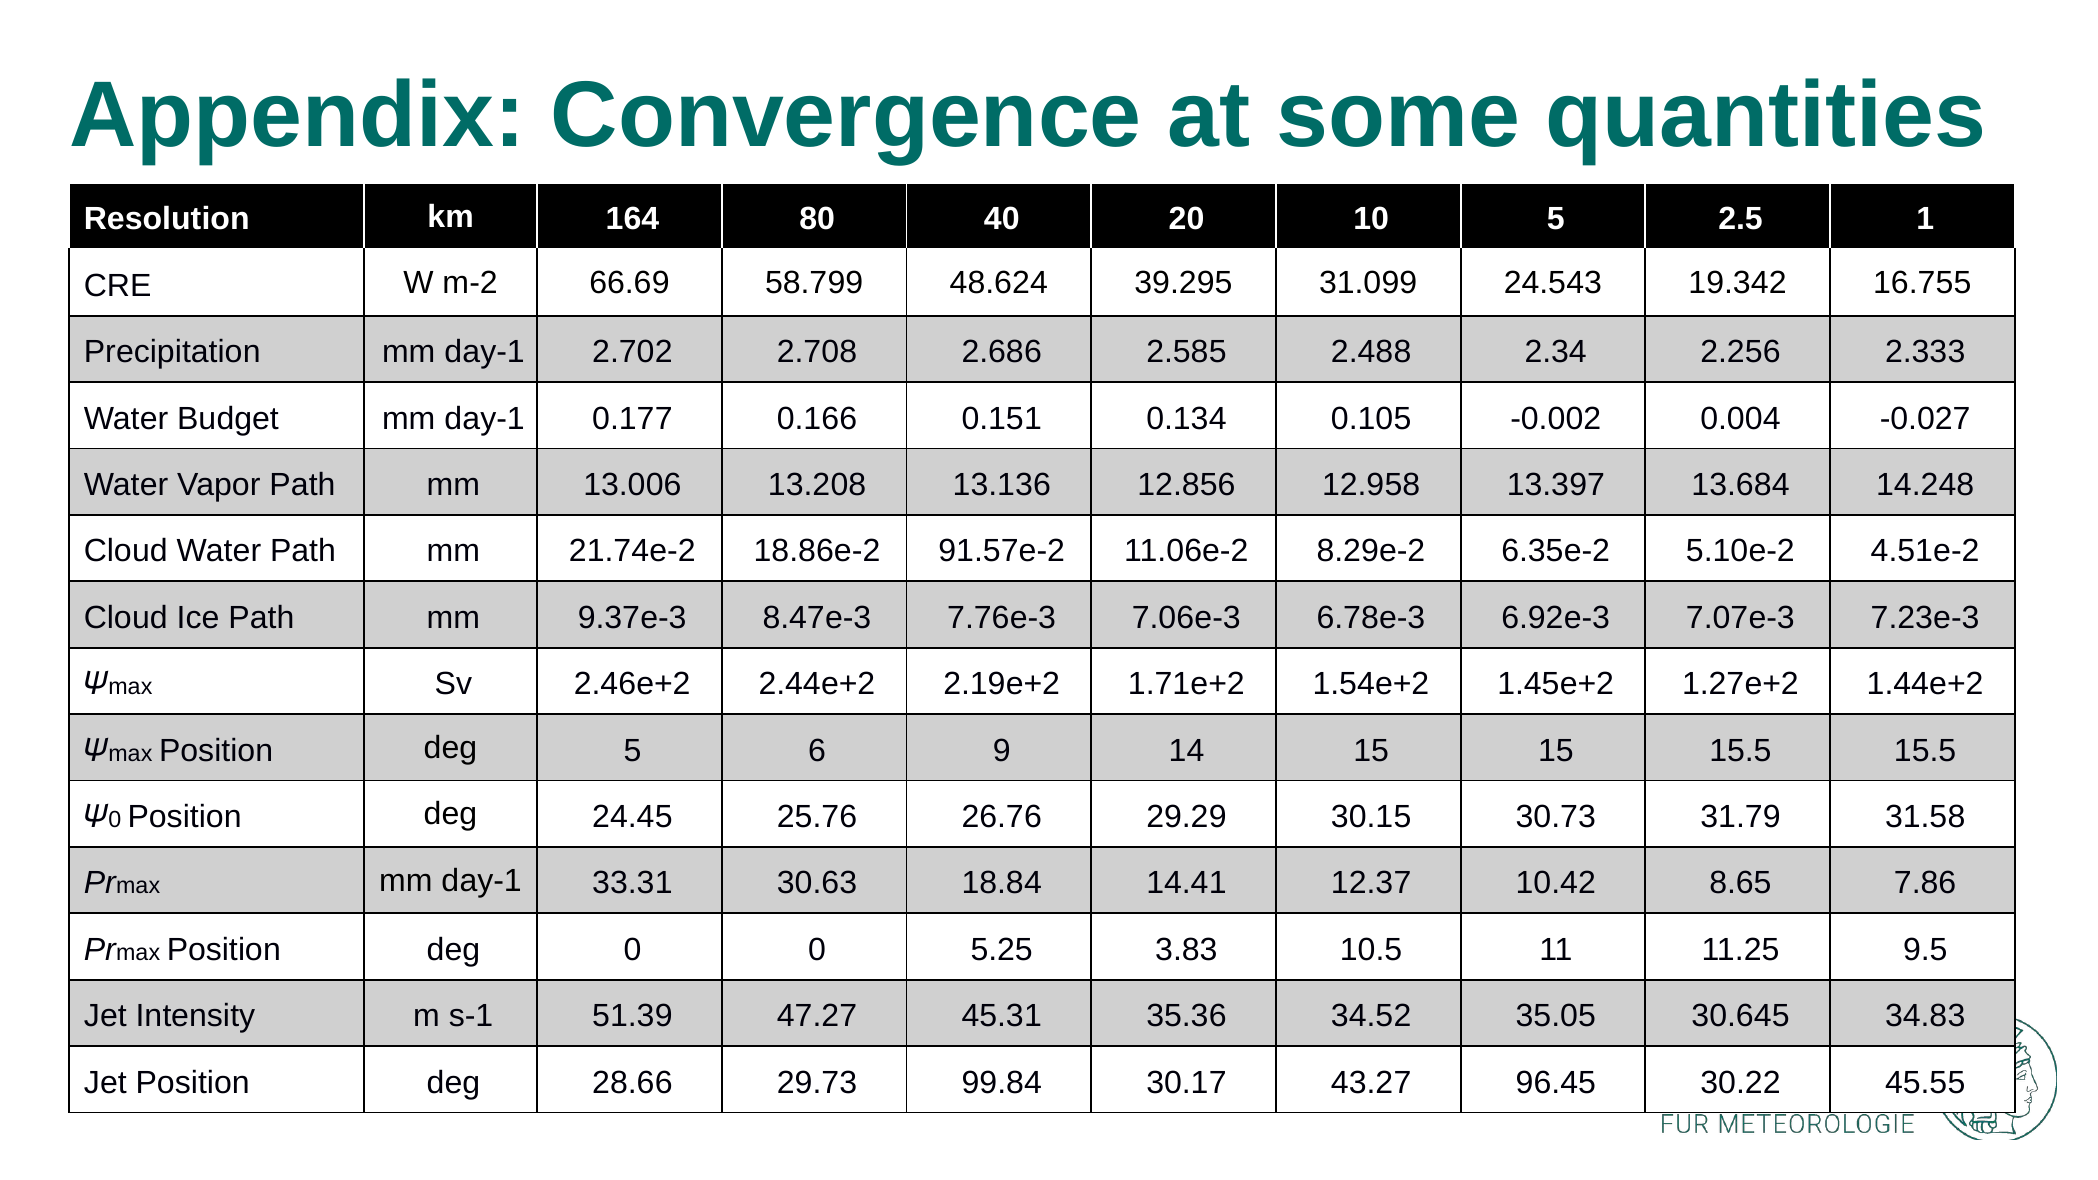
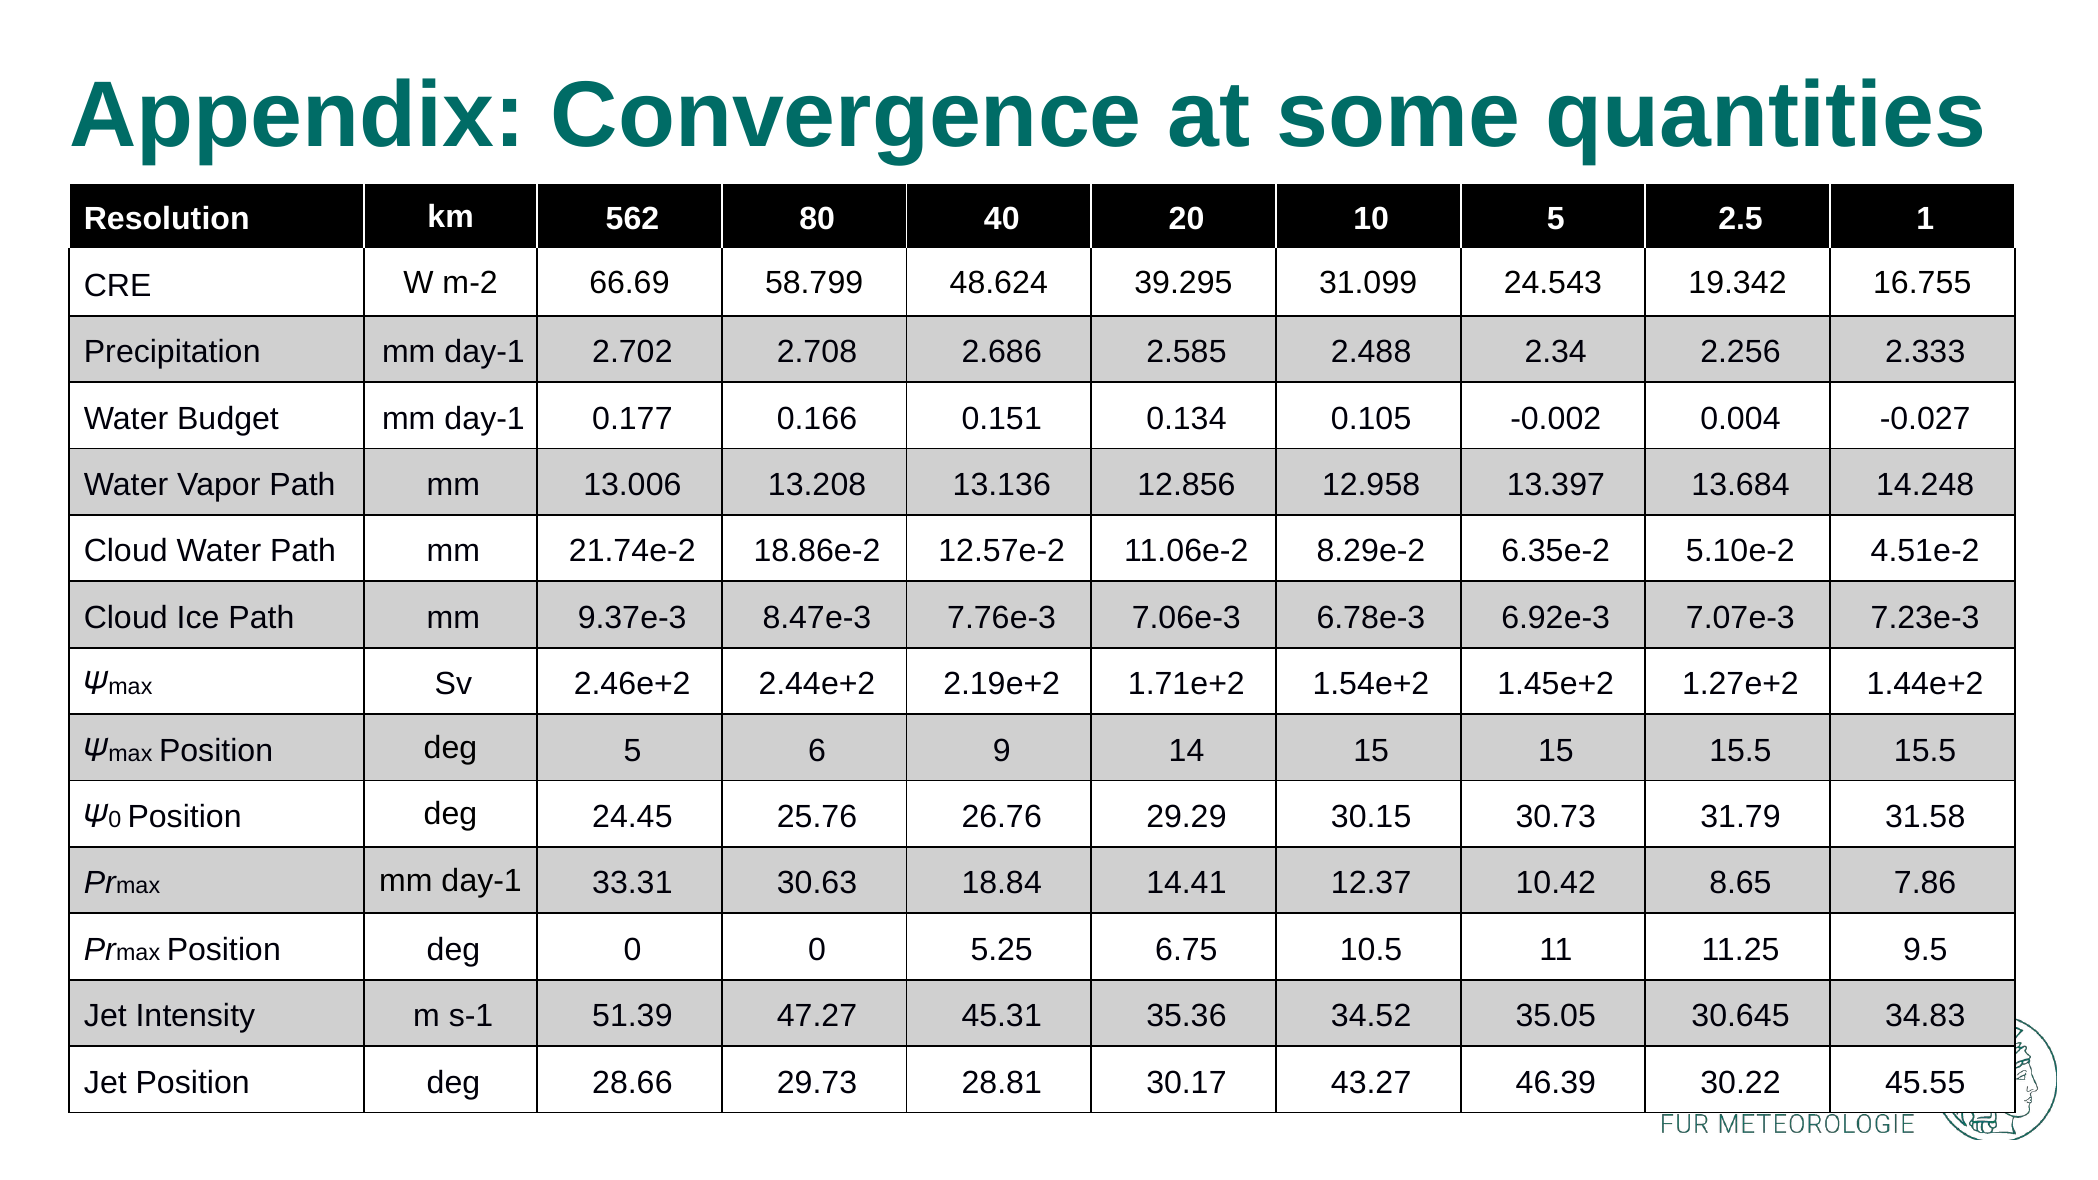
164: 164 -> 562
91.57e-2: 91.57e-2 -> 12.57e-2
3.83: 3.83 -> 6.75
99.84: 99.84 -> 28.81
96.45: 96.45 -> 46.39
